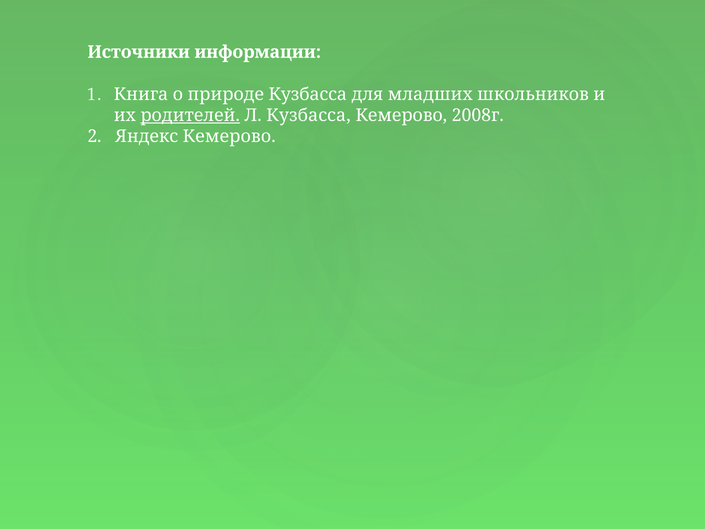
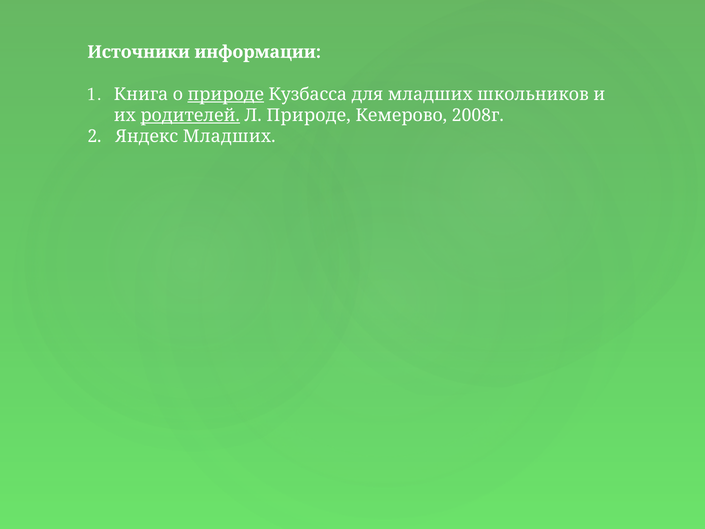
природе at (226, 94) underline: none -> present
Л Кузбасса: Кузбасса -> Природе
Яндекс Кемерово: Кемерово -> Младших
